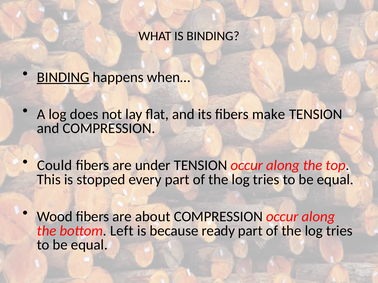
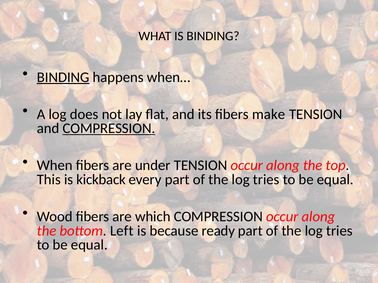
COMPRESSION at (109, 129) underline: none -> present
Could: Could -> When
stopped: stopped -> kickback
about: about -> which
